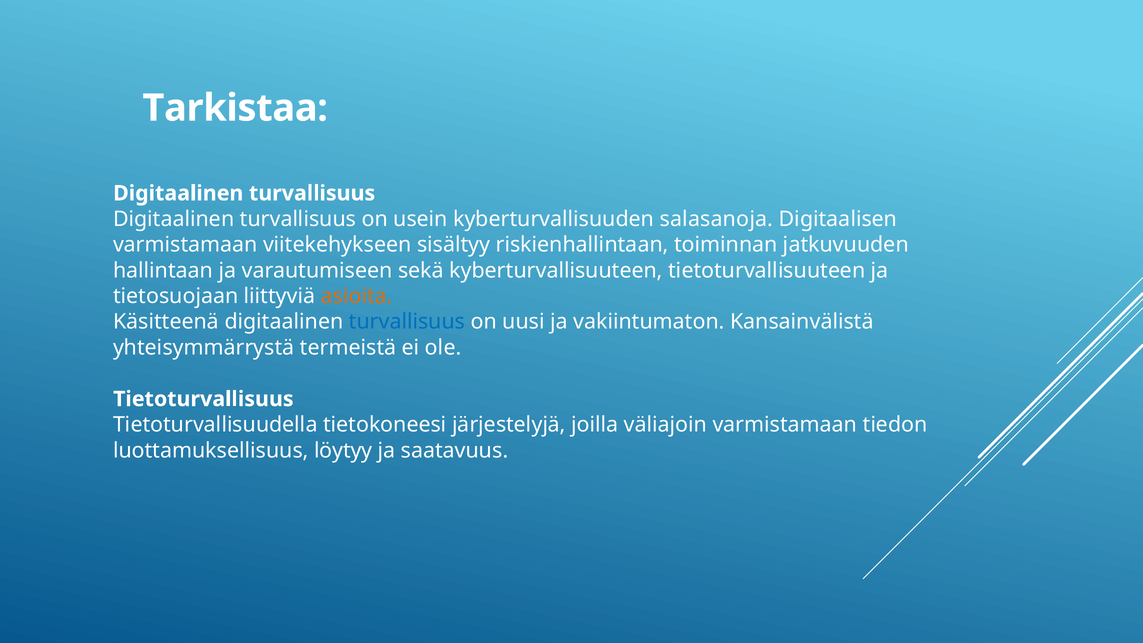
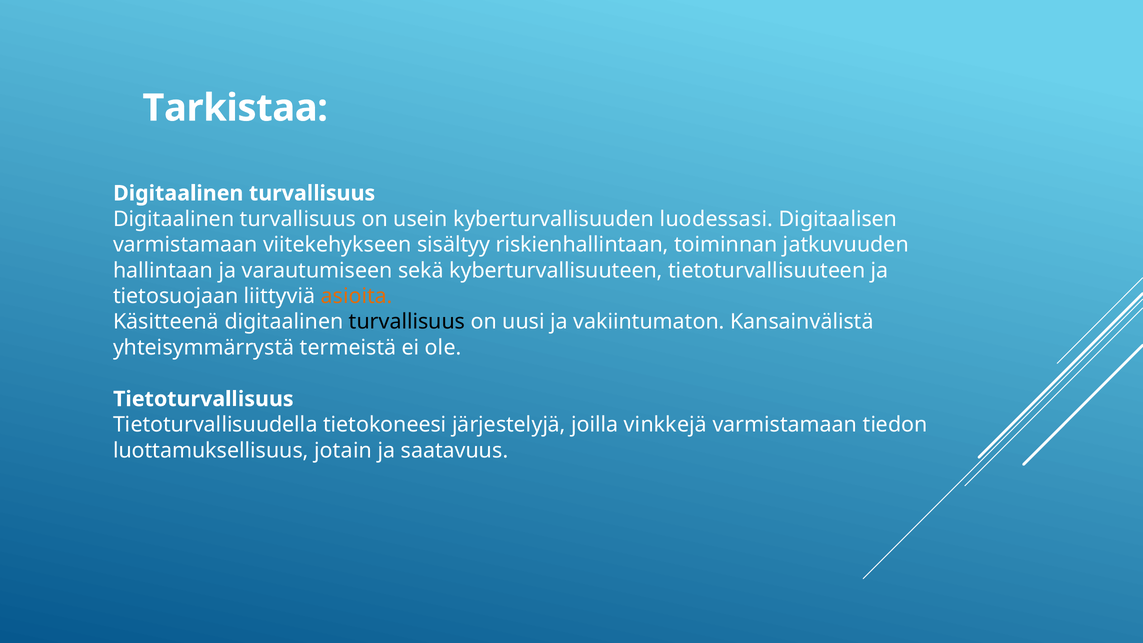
salasanoja: salasanoja -> luodessasi
turvallisuus at (407, 322) colour: blue -> black
väliajoin: väliajoin -> vinkkejä
löytyy: löytyy -> jotain
